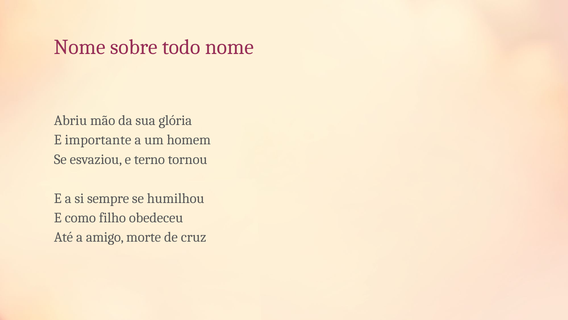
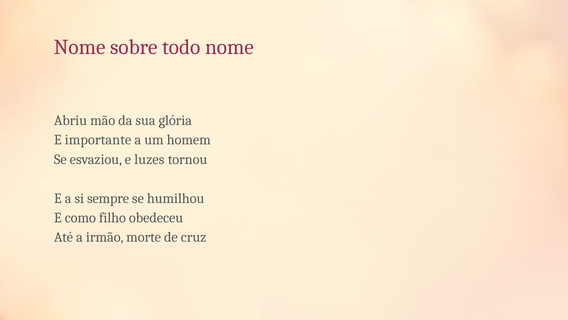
terno: terno -> luzes
amigo: amigo -> irmão
